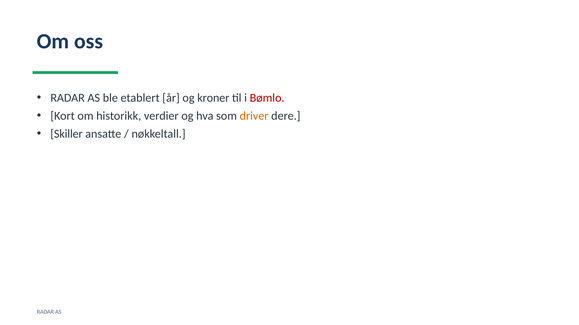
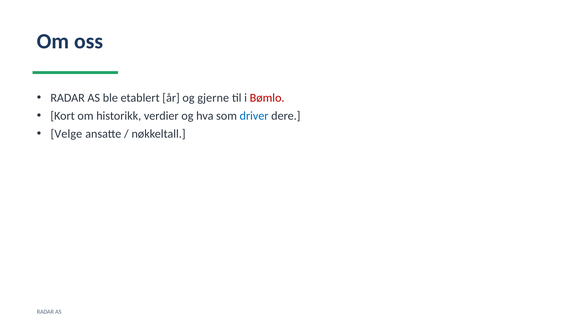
kroner: kroner -> gjerne
driver colour: orange -> blue
Skiller: Skiller -> Velge
